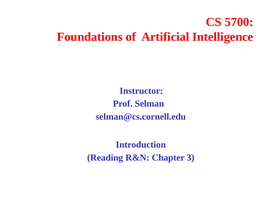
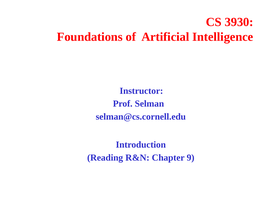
5700: 5700 -> 3930
3: 3 -> 9
